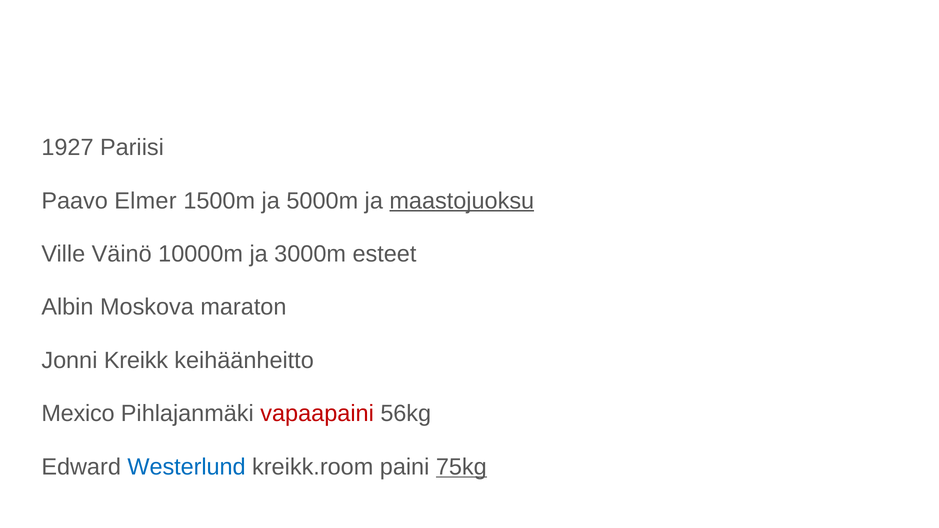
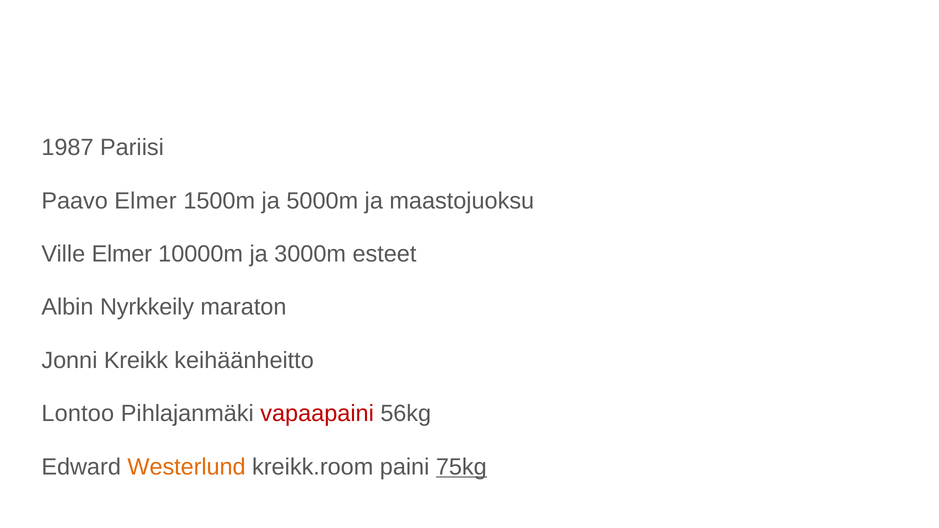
1927: 1927 -> 1987
maastojuoksu underline: present -> none
Ville Väinö: Väinö -> Elmer
Moskova: Moskova -> Nyrkkeily
Mexico: Mexico -> Lontoo
Westerlund colour: blue -> orange
